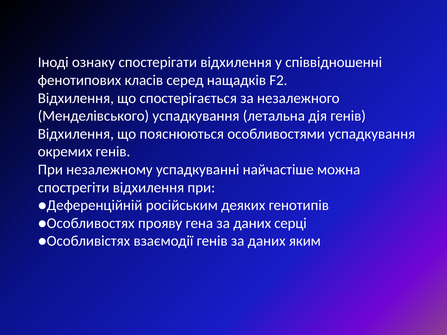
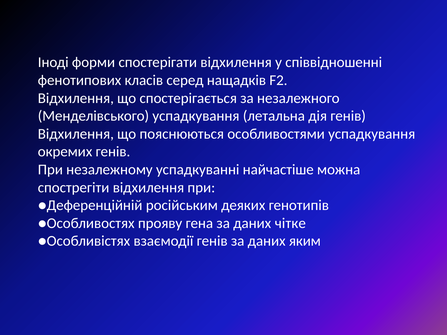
ознаку: ознаку -> форми
серці: серці -> чітке
